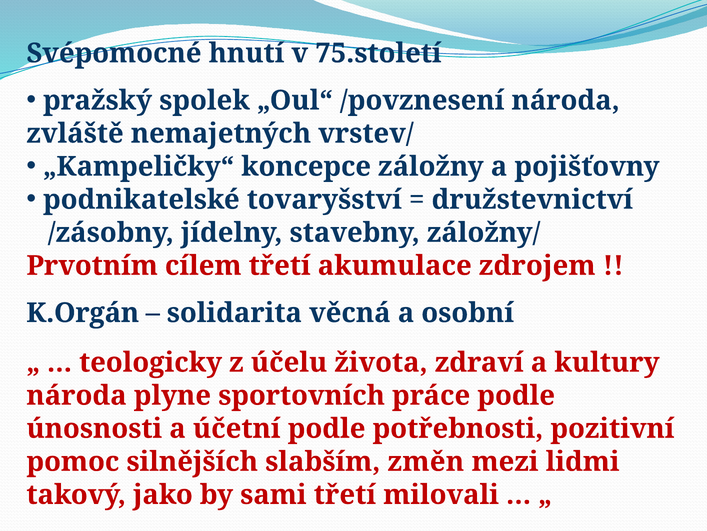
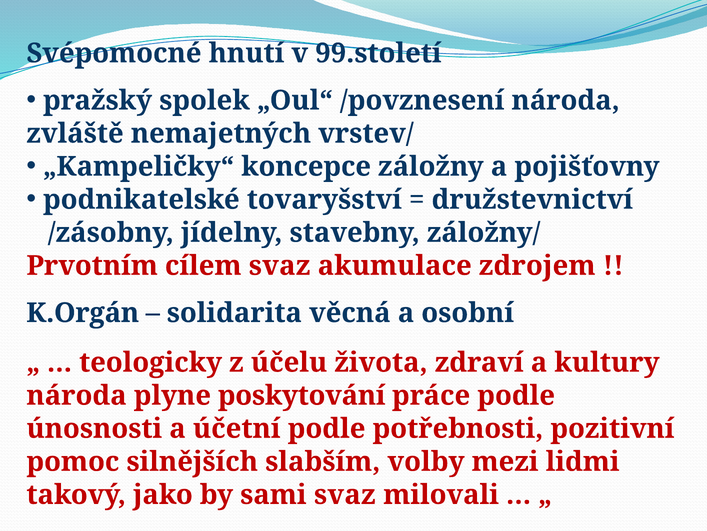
75.století: 75.století -> 99.století
cílem třetí: třetí -> svaz
sportovních: sportovních -> poskytování
změn: změn -> volby
sami třetí: třetí -> svaz
